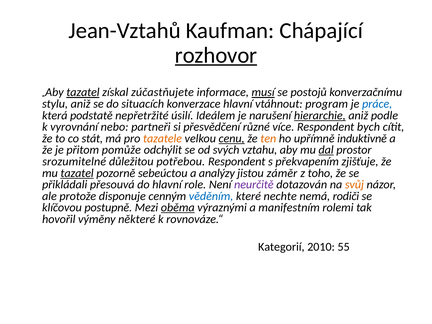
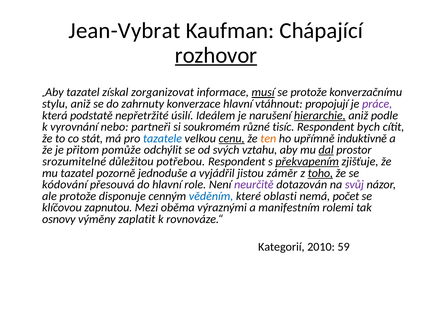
Jean-Vztahů: Jean-Vztahů -> Jean-Vybrat
tazatel at (83, 92) underline: present -> none
zúčastňujete: zúčastňujete -> zorganizovat
se postojů: postojů -> protože
situacích: situacích -> zahrnuty
program: program -> propojují
práce colour: blue -> purple
přesvědčení: přesvědčení -> soukromém
více: více -> tisíc
tazatele colour: orange -> blue
překvapením underline: none -> present
tazatel at (77, 173) underline: present -> none
sebeúctou: sebeúctou -> jednoduše
analýzy: analýzy -> vyjádřil
toho underline: none -> present
přikládali: přikládali -> kódování
svůj colour: orange -> purple
nechte: nechte -> oblasti
rodiči: rodiči -> počet
postupně: postupně -> zapnutou
oběma underline: present -> none
hovořil: hovořil -> osnovy
některé: některé -> zaplatit
55: 55 -> 59
